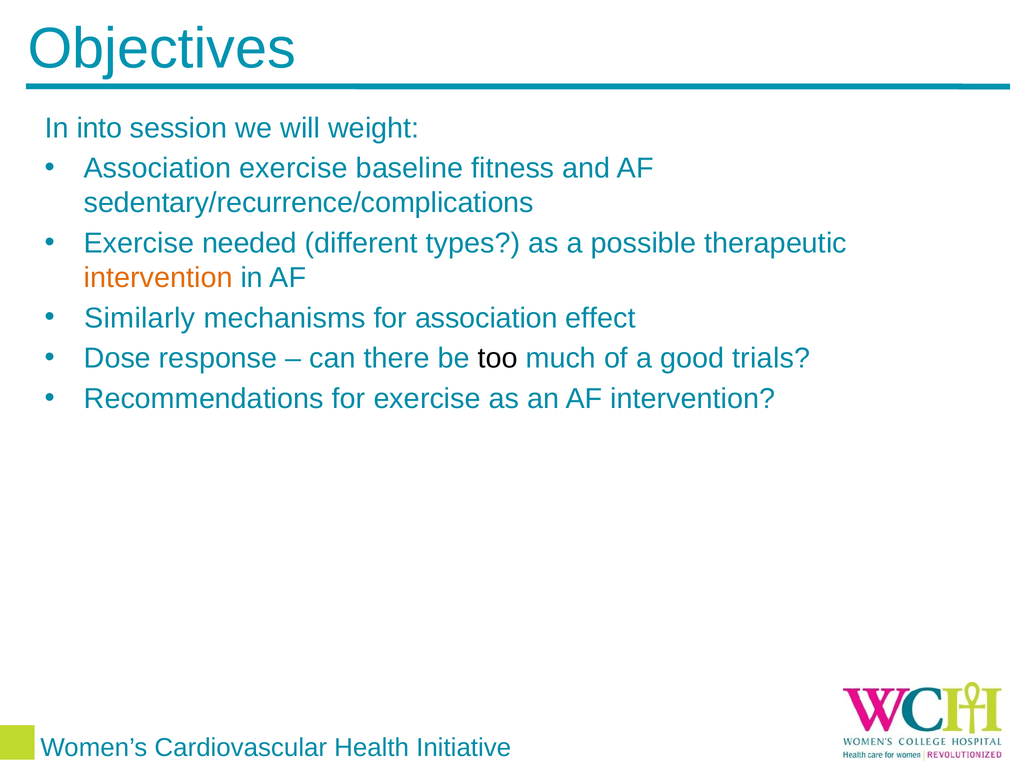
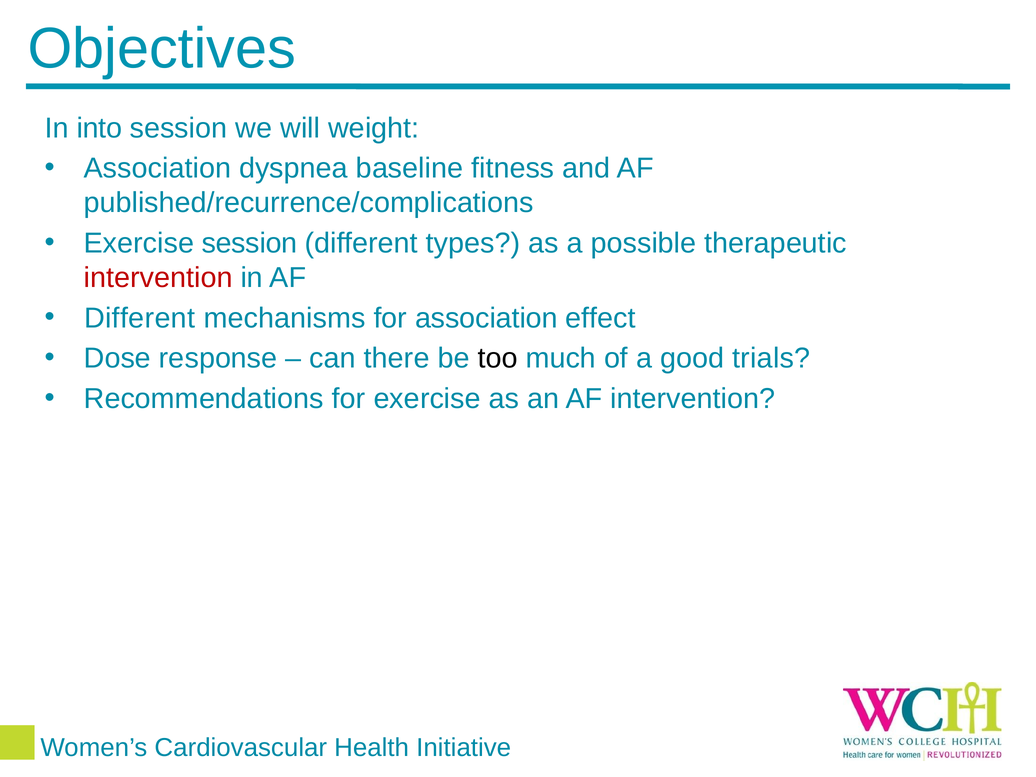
Association exercise: exercise -> dyspnea
sedentary/recurrence/complications: sedentary/recurrence/complications -> published/recurrence/complications
Exercise needed: needed -> session
intervention at (158, 278) colour: orange -> red
Similarly at (140, 318): Similarly -> Different
